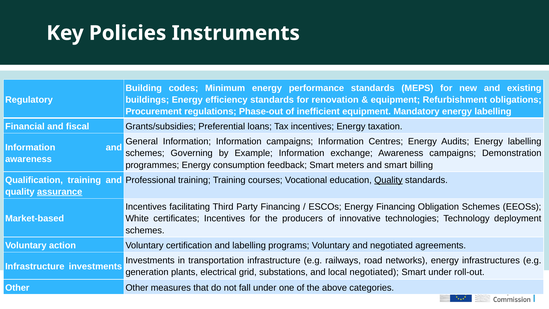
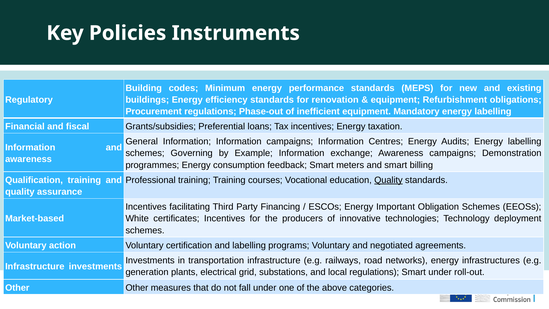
assurance underline: present -> none
Energy Financing: Financing -> Important
local negotiated: negotiated -> regulations
